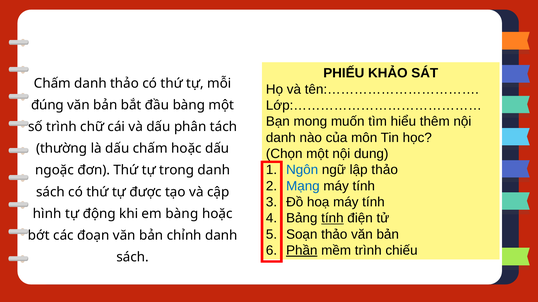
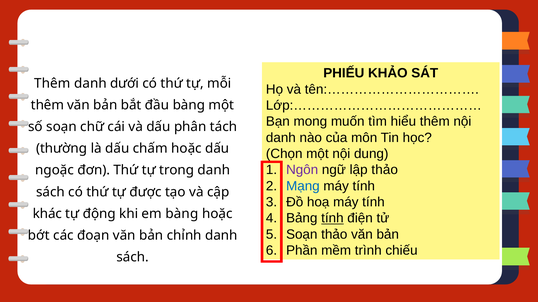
Chấm at (52, 83): Chấm -> Thêm
danh thảo: thảo -> dưới
đúng at (47, 105): đúng -> thêm
số trình: trình -> soạn
Ngôn colour: blue -> purple
hình: hình -> khác
Phần underline: present -> none
